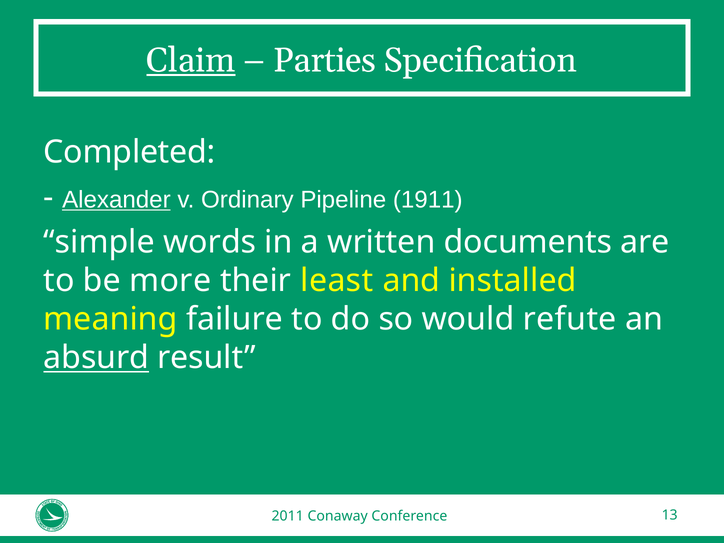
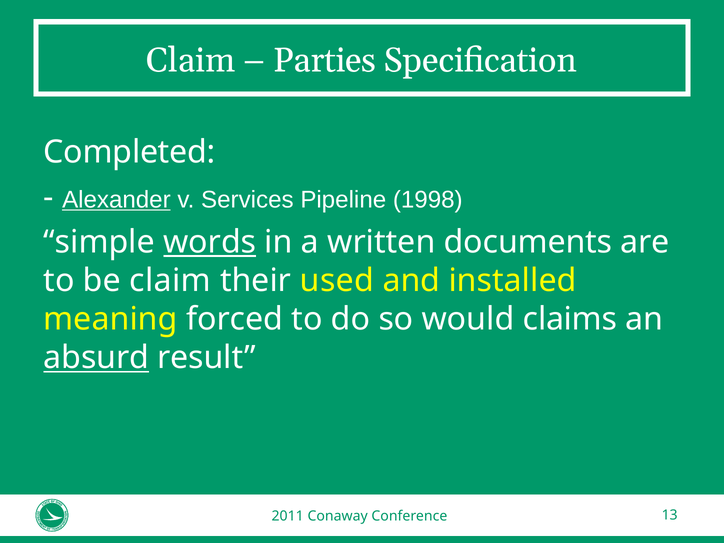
Claim at (191, 60) underline: present -> none
Ordinary: Ordinary -> Services
1911: 1911 -> 1998
words underline: none -> present
be more: more -> claim
least: least -> used
failure: failure -> forced
refute: refute -> claims
